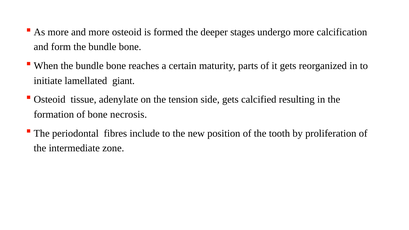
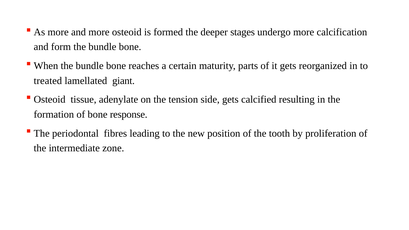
initiate: initiate -> treated
necrosis: necrosis -> response
include: include -> leading
